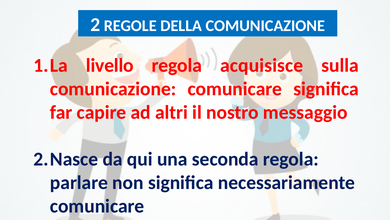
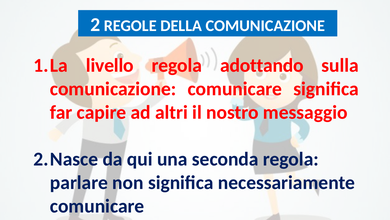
acquisisce: acquisisce -> adottando
